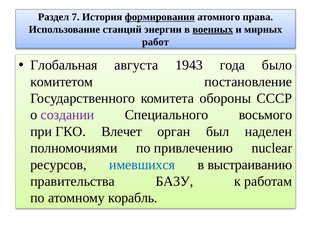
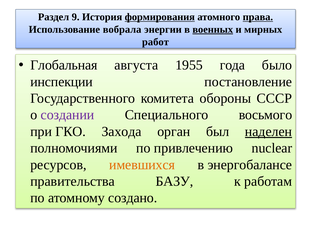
7: 7 -> 9
права underline: none -> present
станций: станций -> вобрала
1943: 1943 -> 1955
комитетом: комитетом -> инспекции
Влечет: Влечет -> Захода
наделен underline: none -> present
имевшихся colour: blue -> orange
выстраиванию: выстраиванию -> энергобалансе
корабль: корабль -> создано
